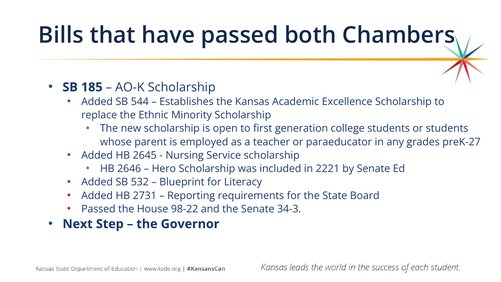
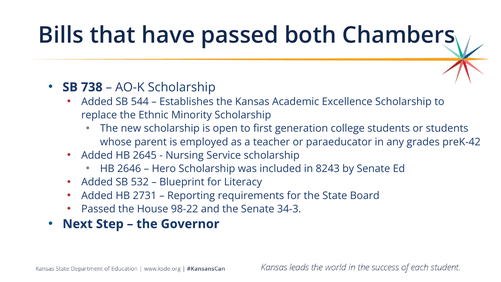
185: 185 -> 738
preK-27: preK-27 -> preK-42
2221: 2221 -> 8243
